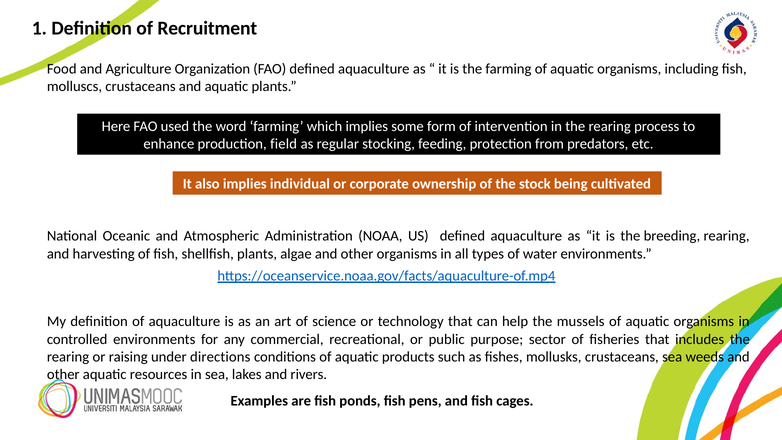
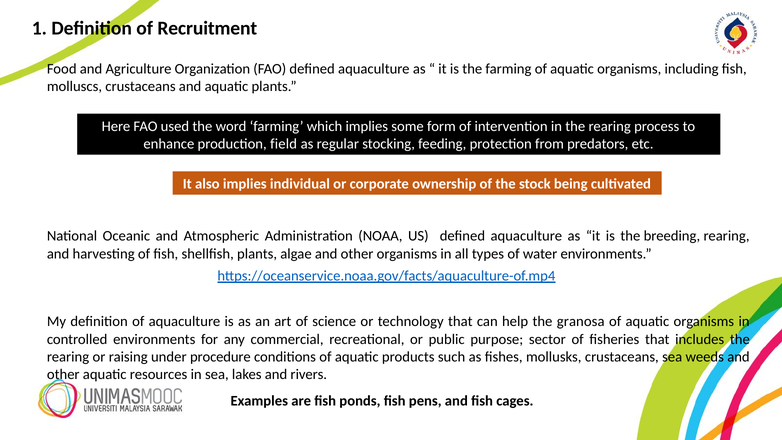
mussels: mussels -> granosa
directions: directions -> procedure
